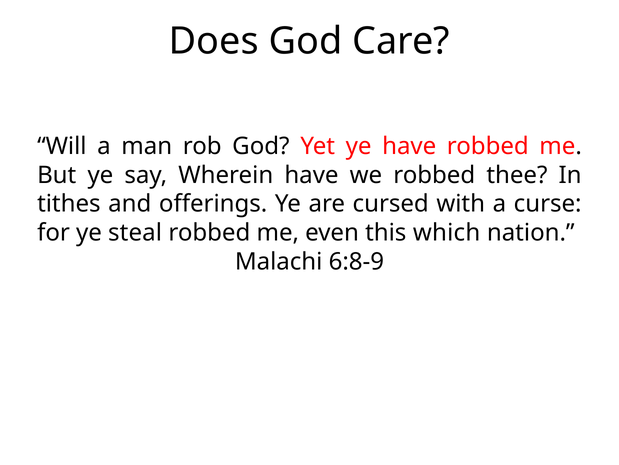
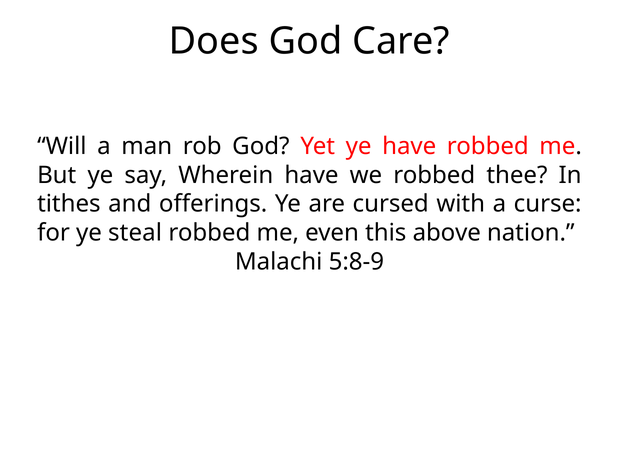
which: which -> above
6:8-9: 6:8-9 -> 5:8-9
